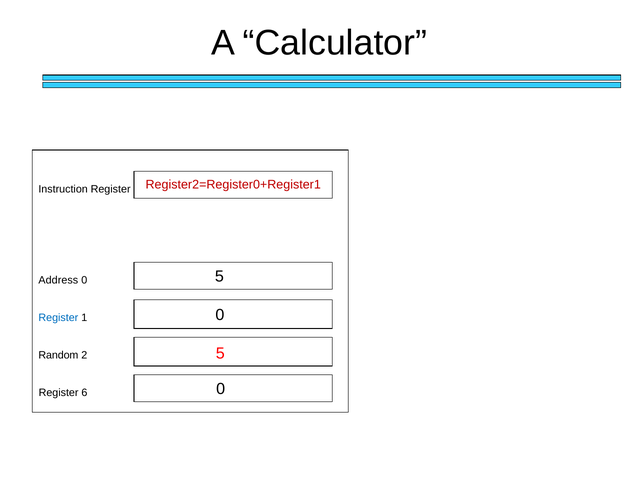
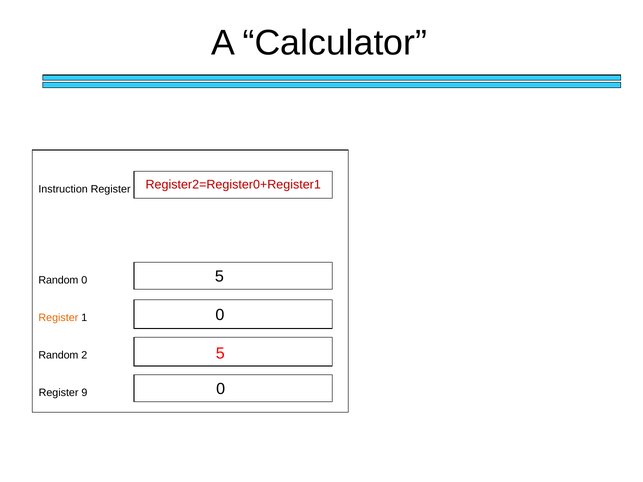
Address at (58, 280): Address -> Random
Register at (58, 318) colour: blue -> orange
6: 6 -> 9
